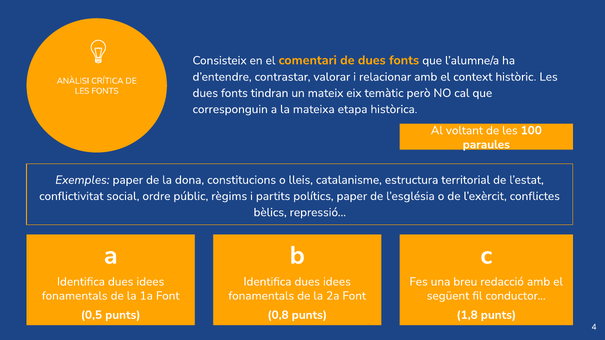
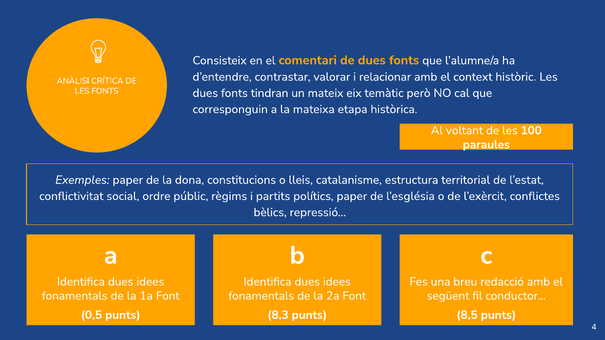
0,8: 0,8 -> 8,3
1,8: 1,8 -> 8,5
